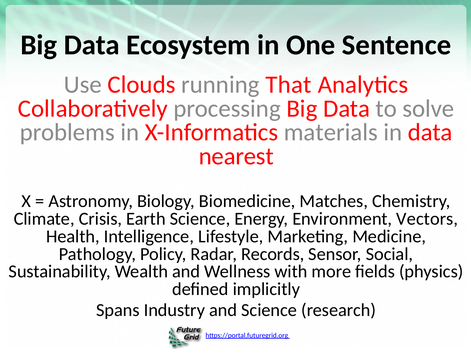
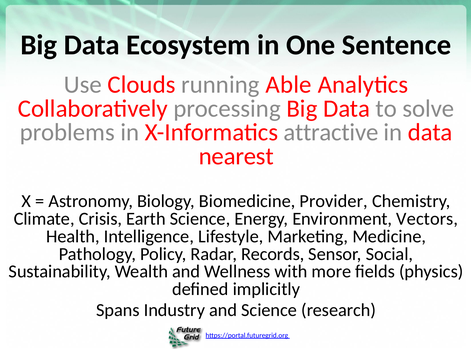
That: That -> Able
materials: materials -> attractive
Matches: Matches -> Provider
